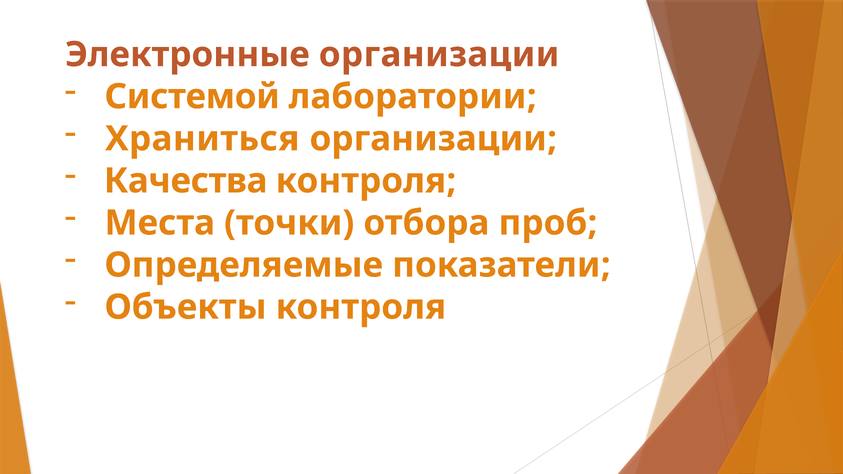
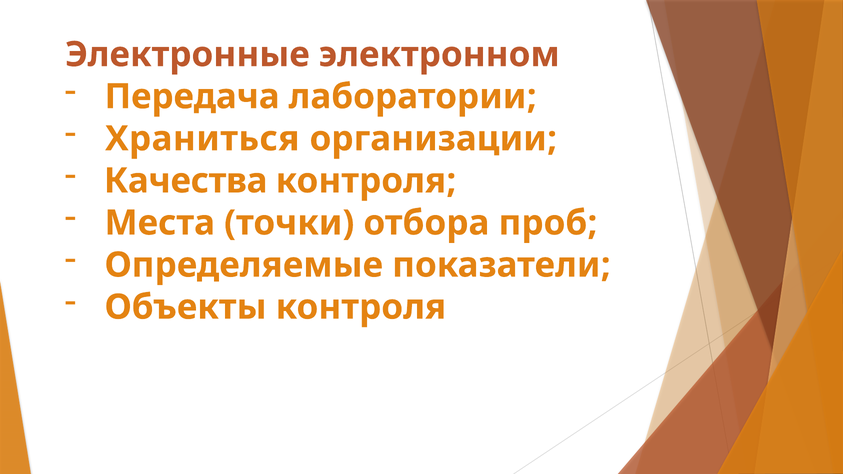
Электронные организации: организации -> электронном
Системой: Системой -> Передача
